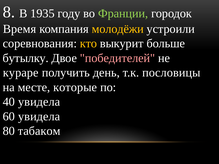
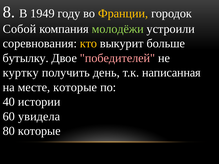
1935: 1935 -> 1949
Франции colour: light green -> yellow
Время: Время -> Собой
молодёжи colour: yellow -> light green
кураре: кураре -> куртку
пословицы: пословицы -> написанная
40 увидела: увидела -> истории
80 табаком: табаком -> которые
